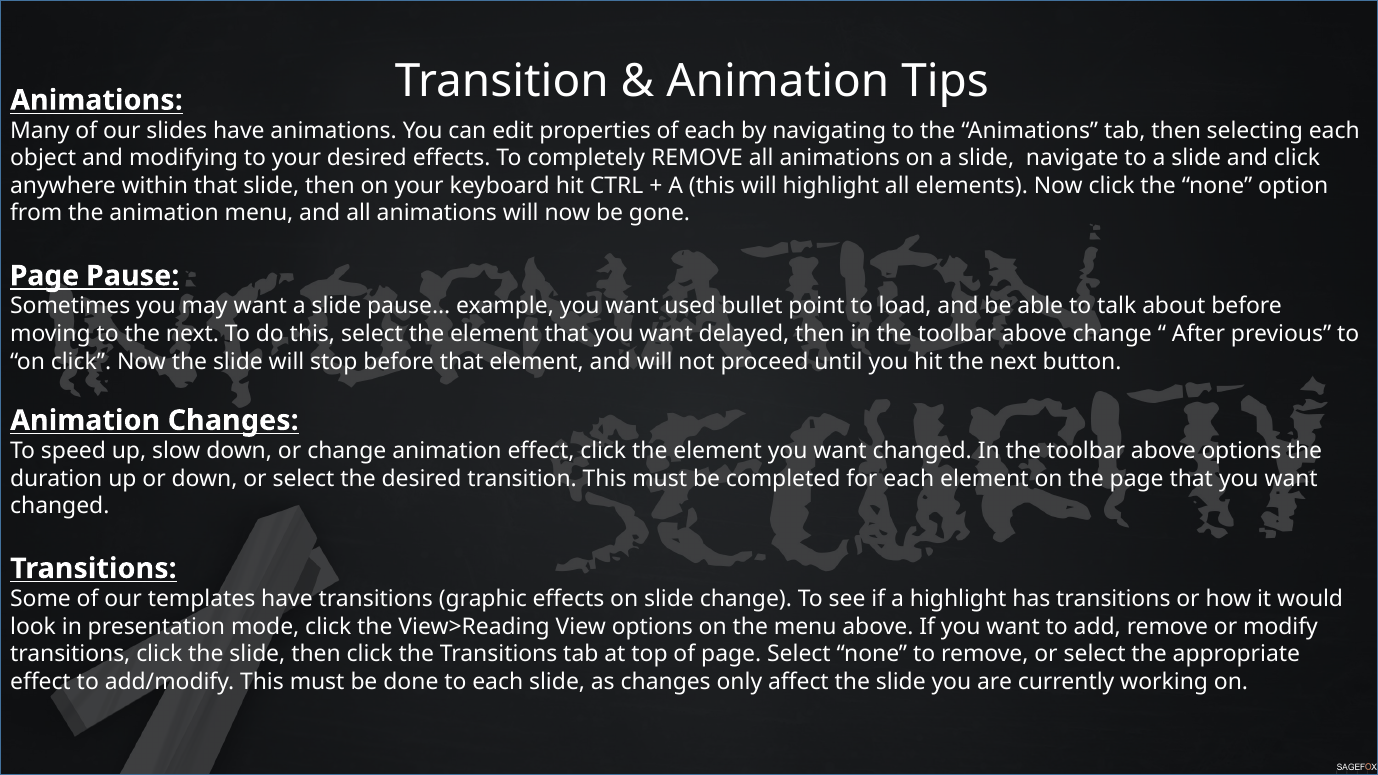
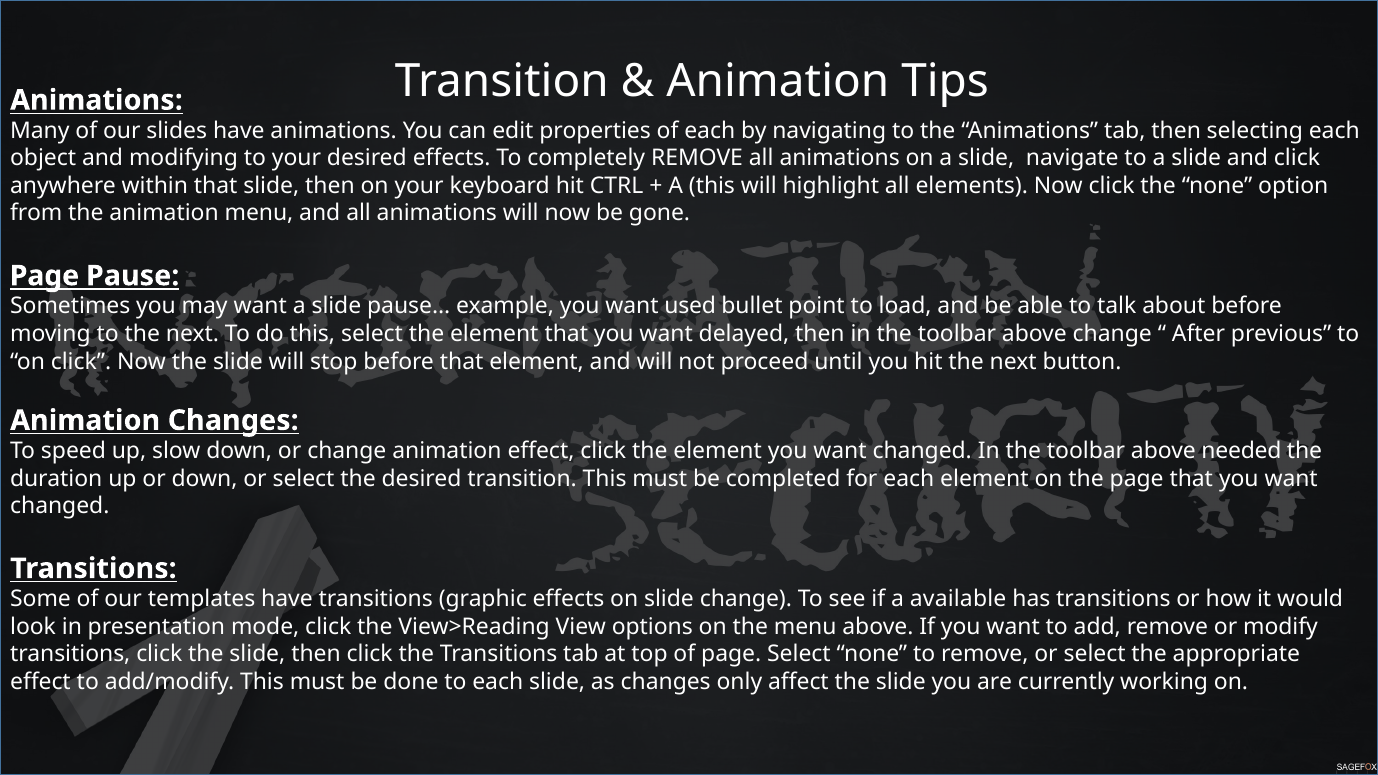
above options: options -> needed
a highlight: highlight -> available
